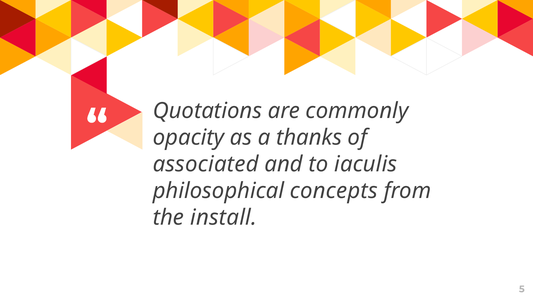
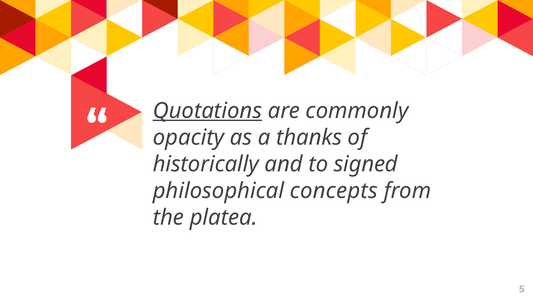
Quotations underline: none -> present
associated: associated -> historically
iaculis: iaculis -> signed
install: install -> platea
